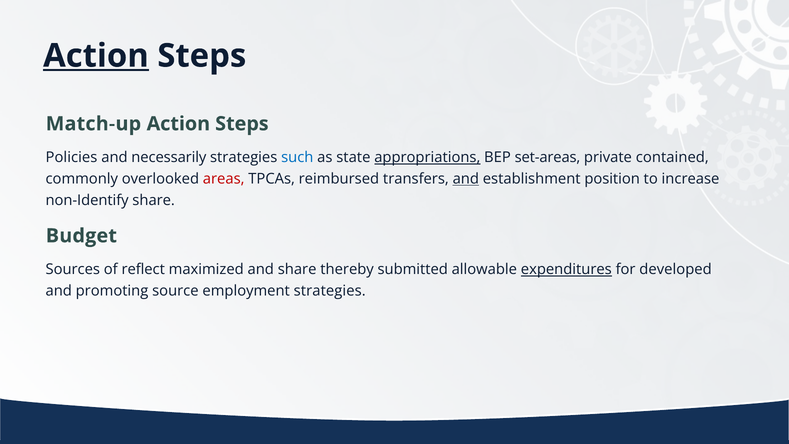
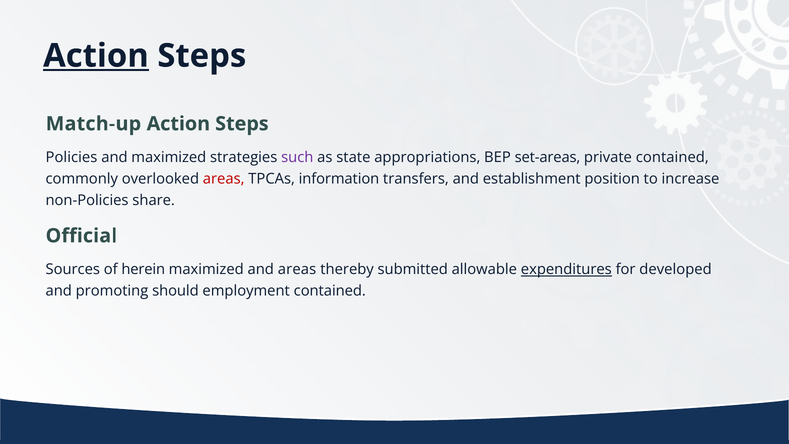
and necessarily: necessarily -> maximized
such colour: blue -> purple
appropriations underline: present -> none
reimbursed: reimbursed -> information
and at (466, 179) underline: present -> none
non-Identify: non-Identify -> non-Policies
Budget: Budget -> Official
reflect: reflect -> herein
and share: share -> areas
source: source -> should
employment strategies: strategies -> contained
